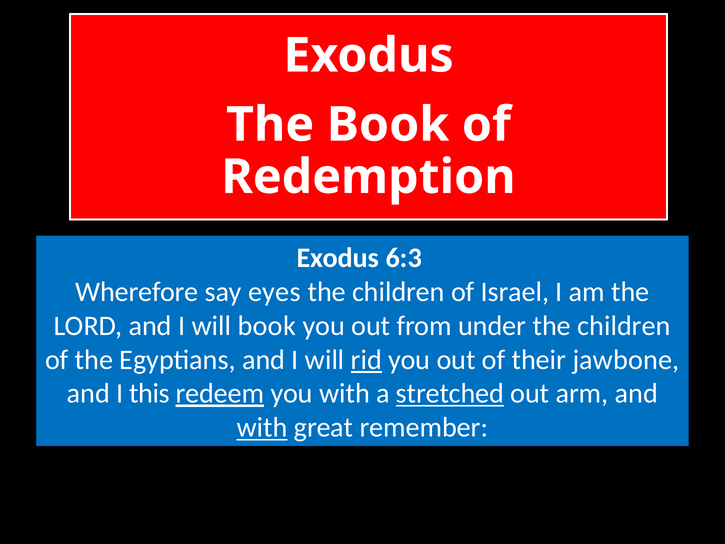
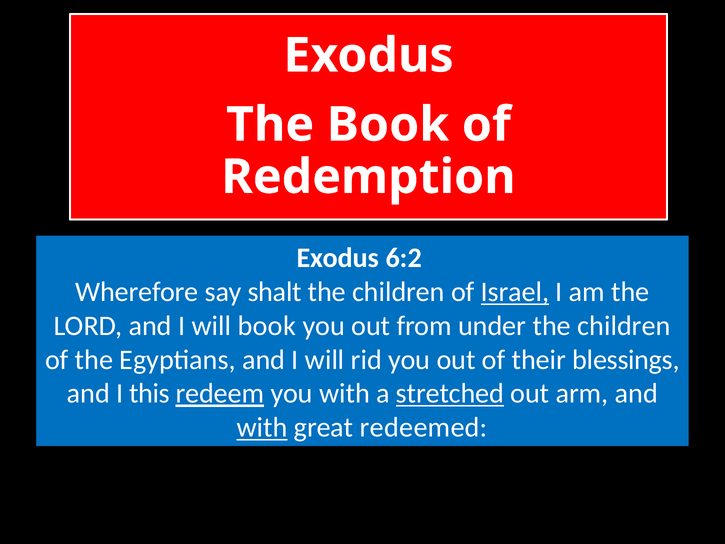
6:3: 6:3 -> 6:2
eyes: eyes -> shalt
Israel underline: none -> present
rid underline: present -> none
jawbone: jawbone -> blessings
remember: remember -> redeemed
